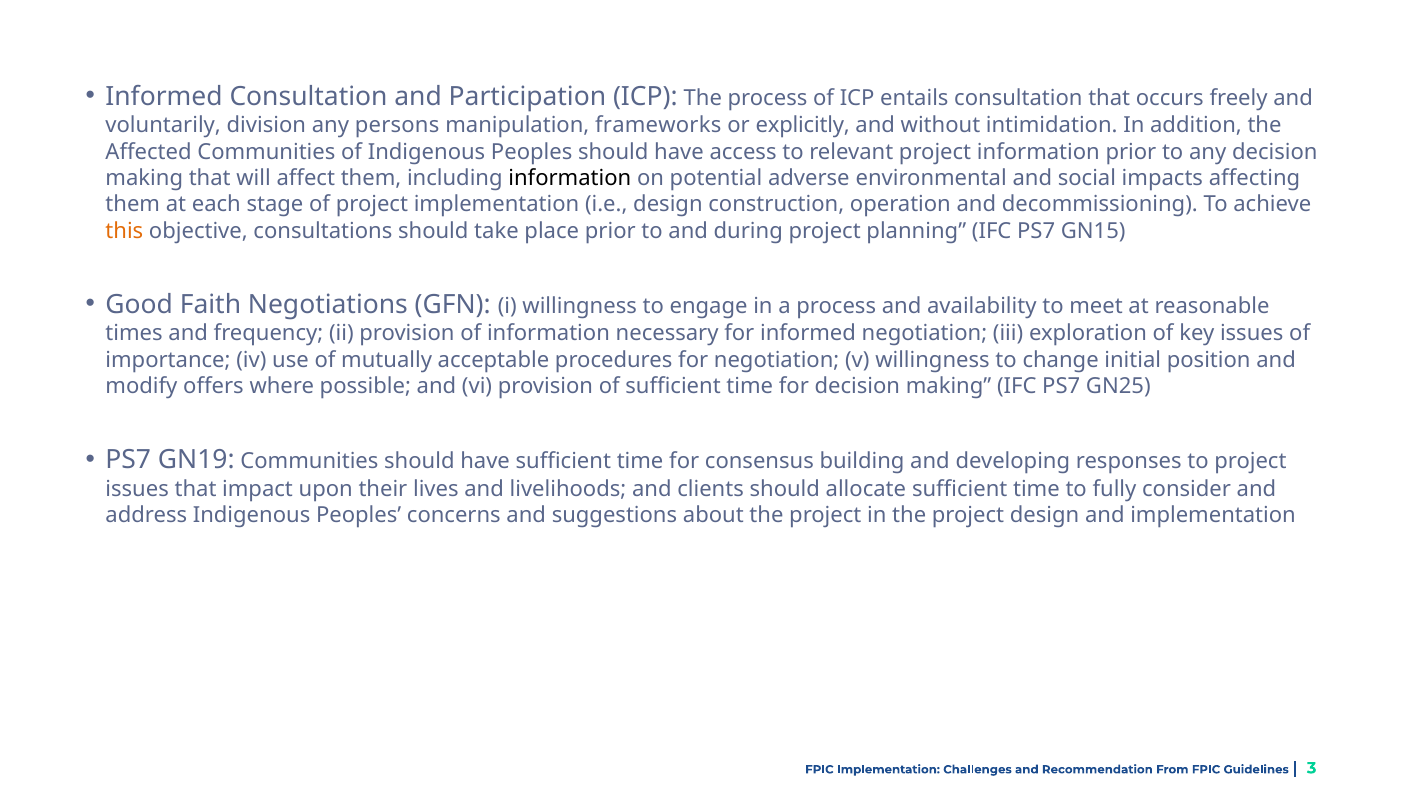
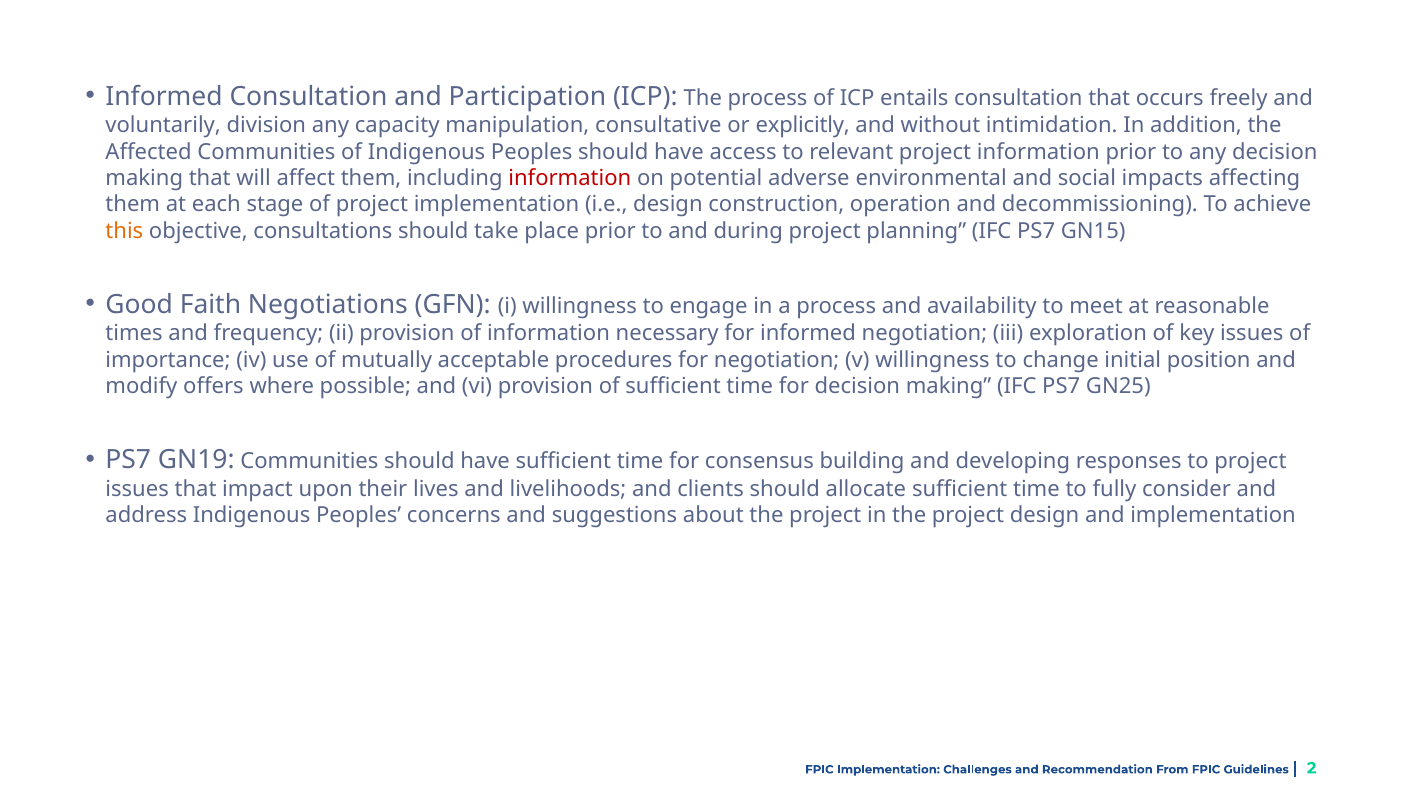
persons: persons -> capacity
frameworks: frameworks -> consultative
information at (570, 178) colour: black -> red
3: 3 -> 2
